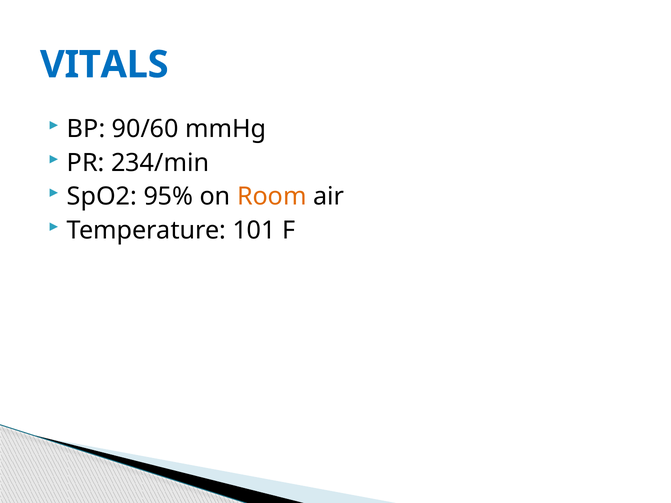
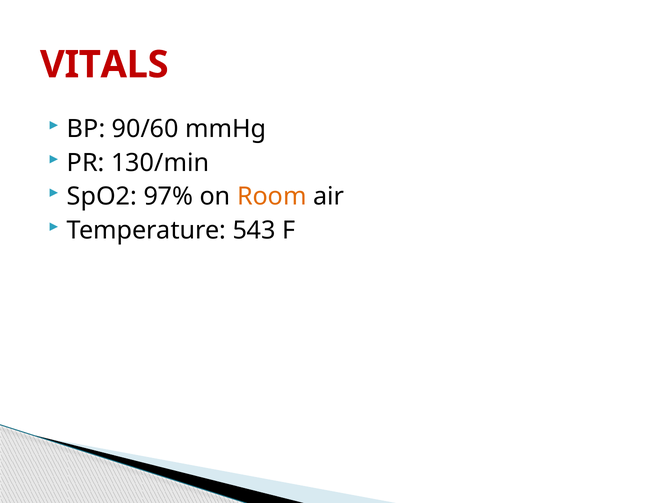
VITALS colour: blue -> red
234/min: 234/min -> 130/min
95%: 95% -> 97%
101: 101 -> 543
